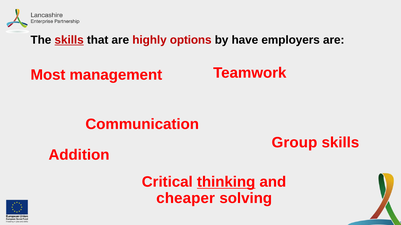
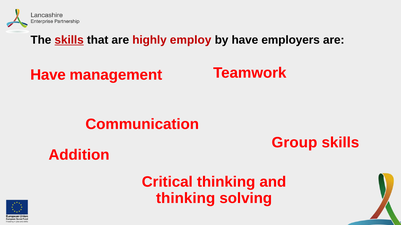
options: options -> employ
Most at (48, 75): Most -> Have
thinking at (226, 182) underline: present -> none
cheaper at (186, 199): cheaper -> thinking
